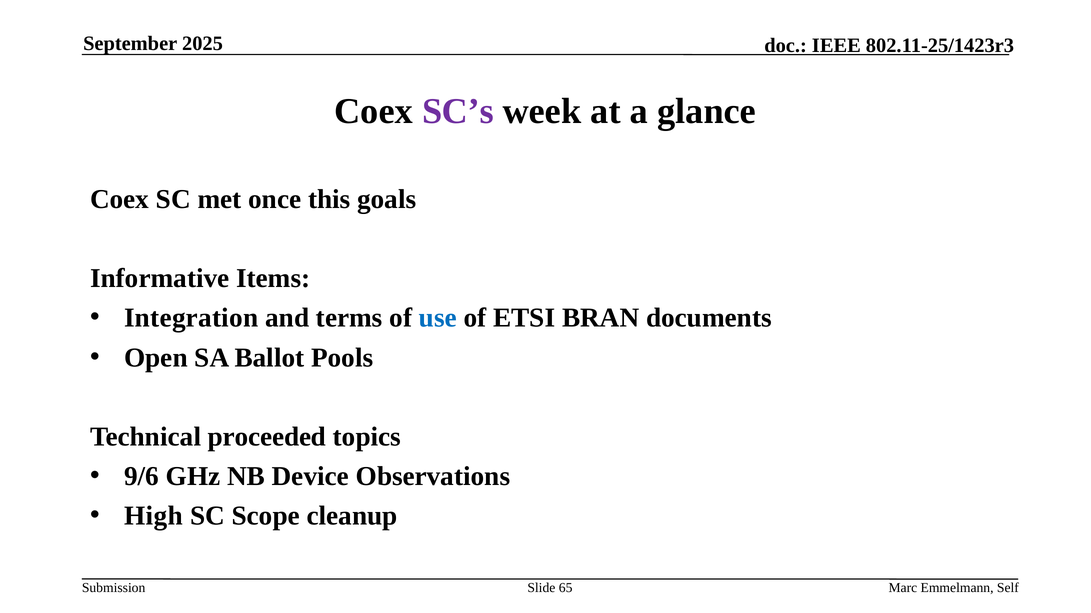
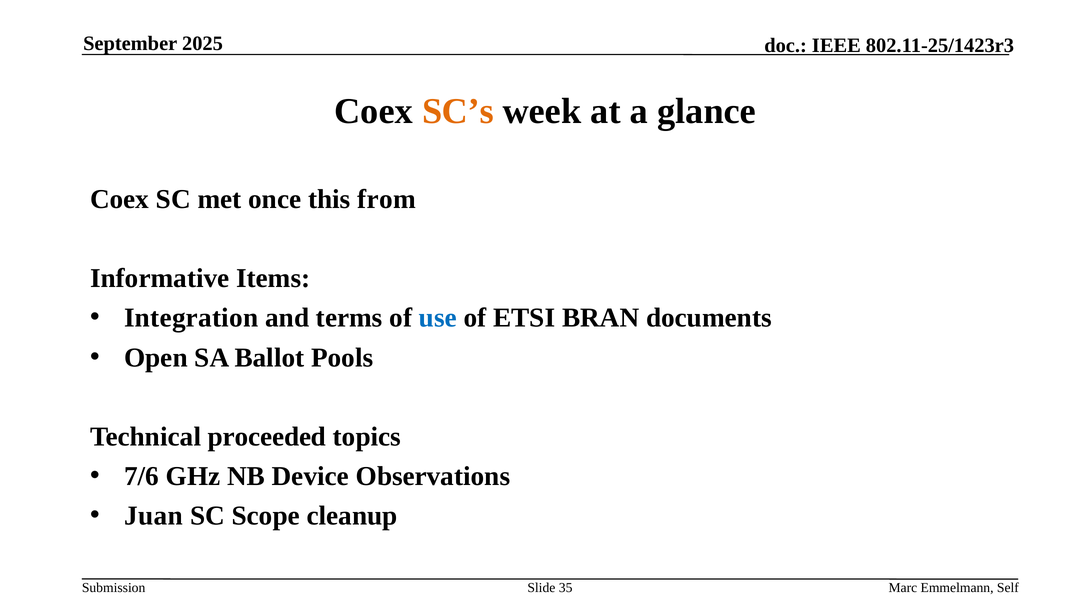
SC’s colour: purple -> orange
goals: goals -> from
9/6: 9/6 -> 7/6
High: High -> Juan
65: 65 -> 35
